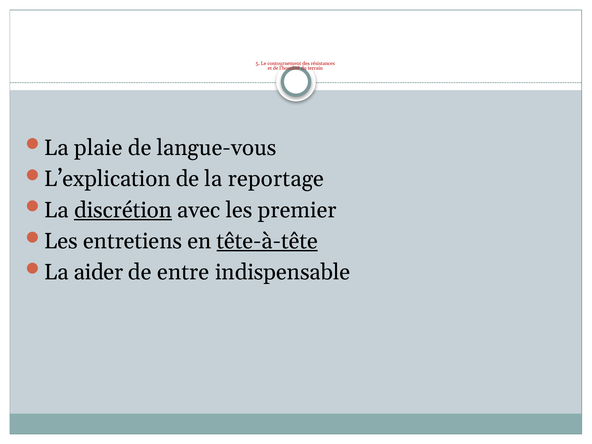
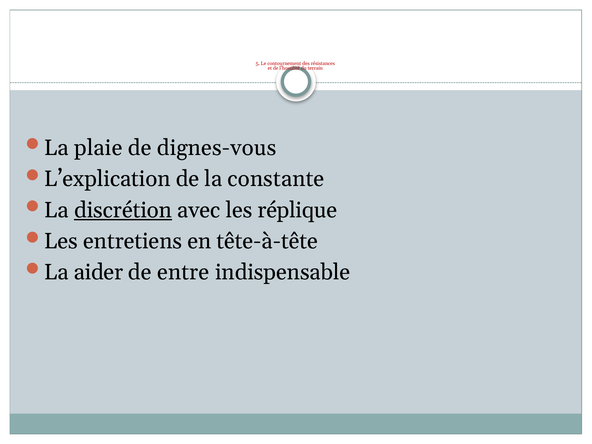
langue-vous: langue-vous -> dignes-vous
reportage: reportage -> constante
premier: premier -> réplique
tête-à-tête underline: present -> none
